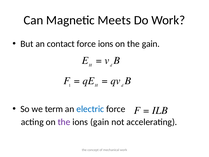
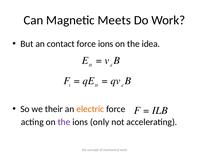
the gain: gain -> idea
term: term -> their
electric colour: blue -> orange
ions gain: gain -> only
